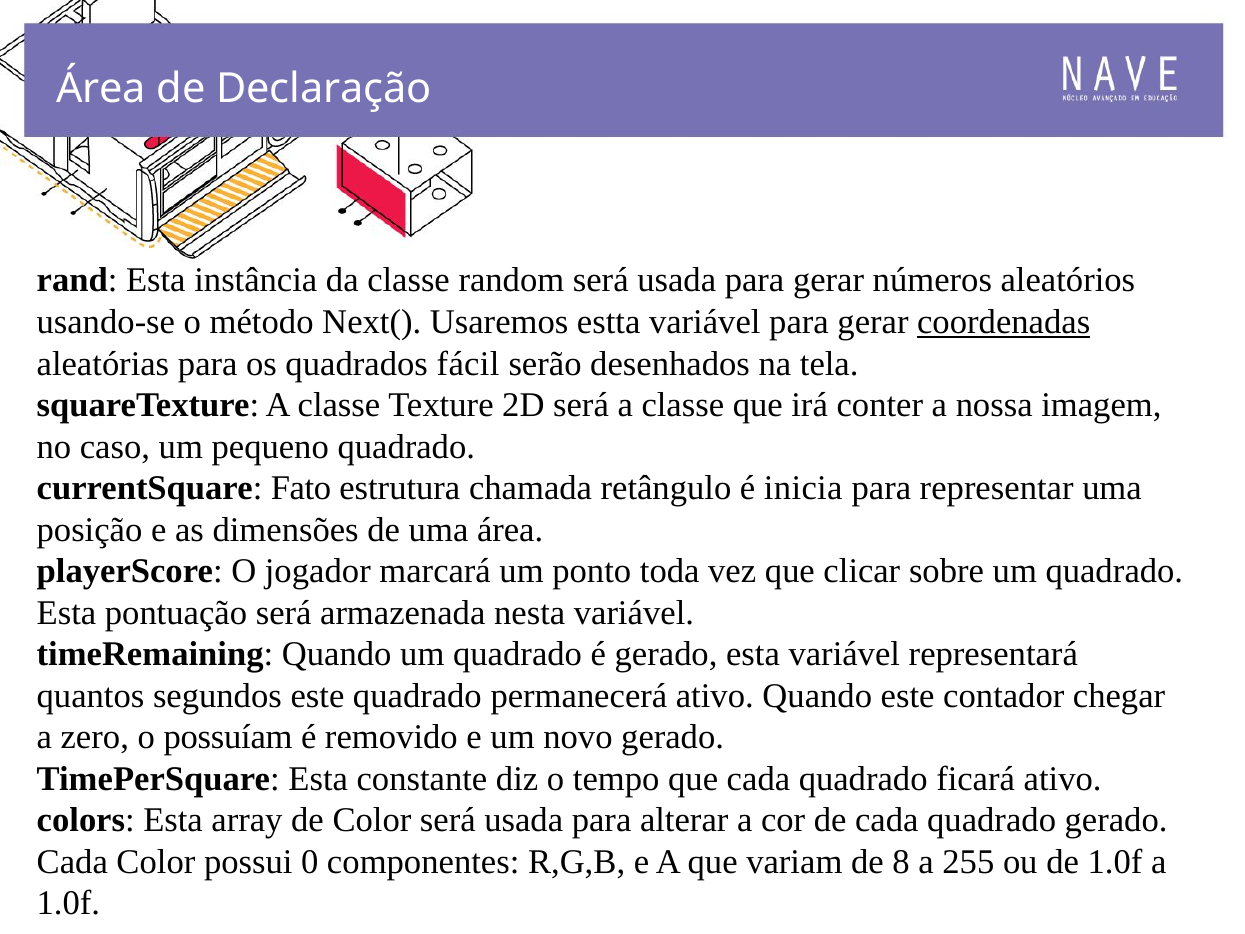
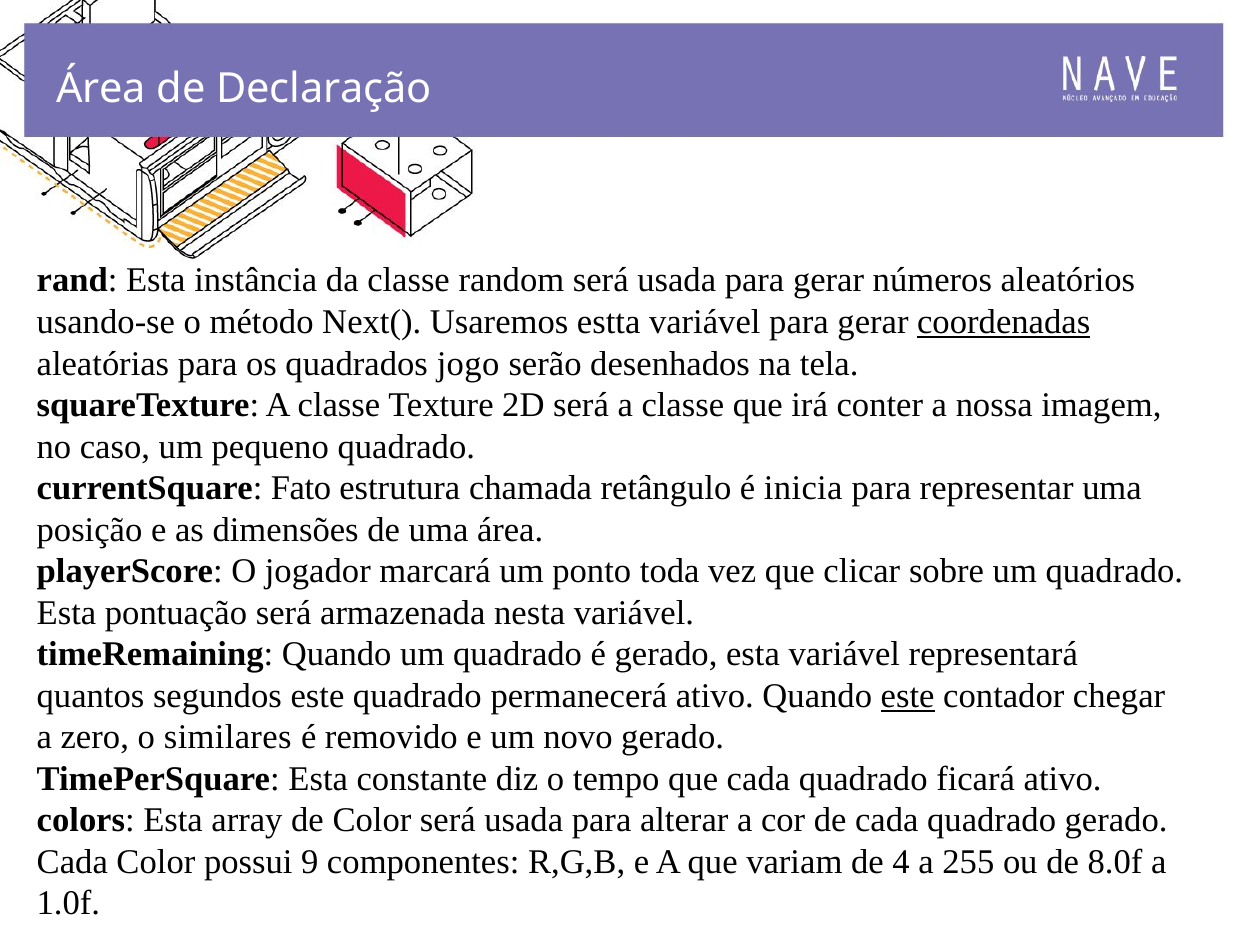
fácil: fácil -> jogo
este at (908, 696) underline: none -> present
possuíam: possuíam -> similares
0: 0 -> 9
8: 8 -> 4
de 1.0f: 1.0f -> 8.0f
